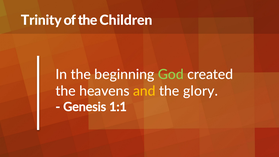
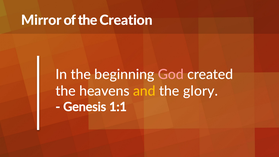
Trinity: Trinity -> Mirror
Children: Children -> Creation
God colour: light green -> pink
